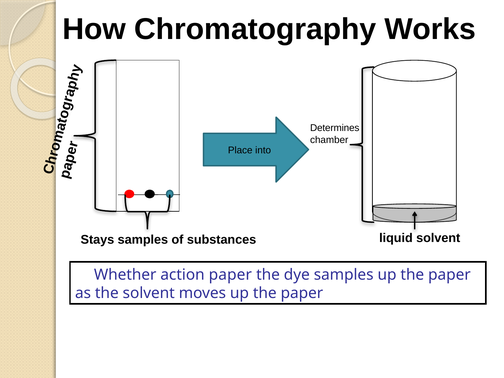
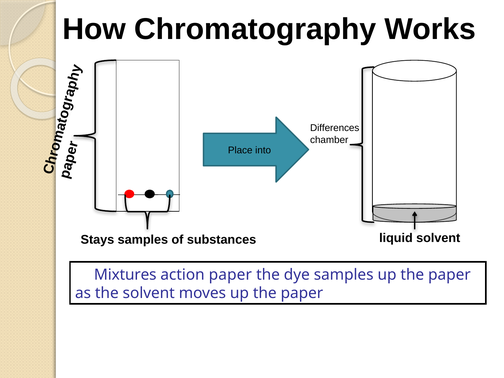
Determines: Determines -> Differences
Whether: Whether -> Mixtures
